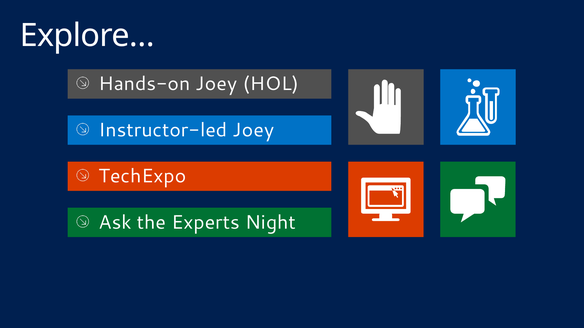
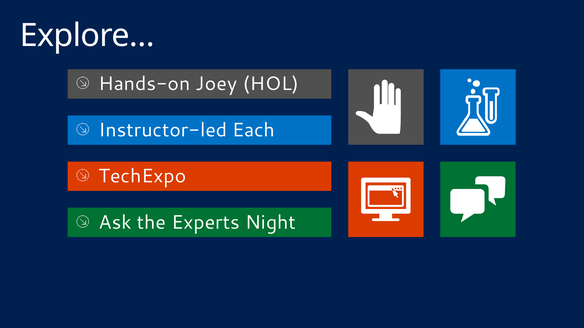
Instructor-led Joey: Joey -> Each
